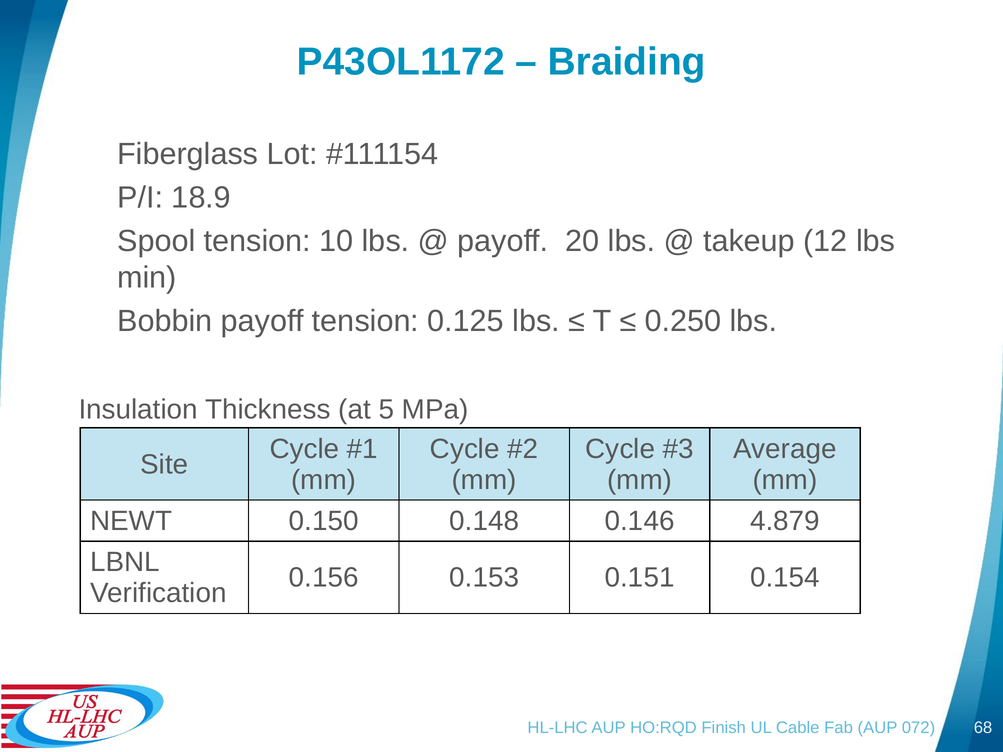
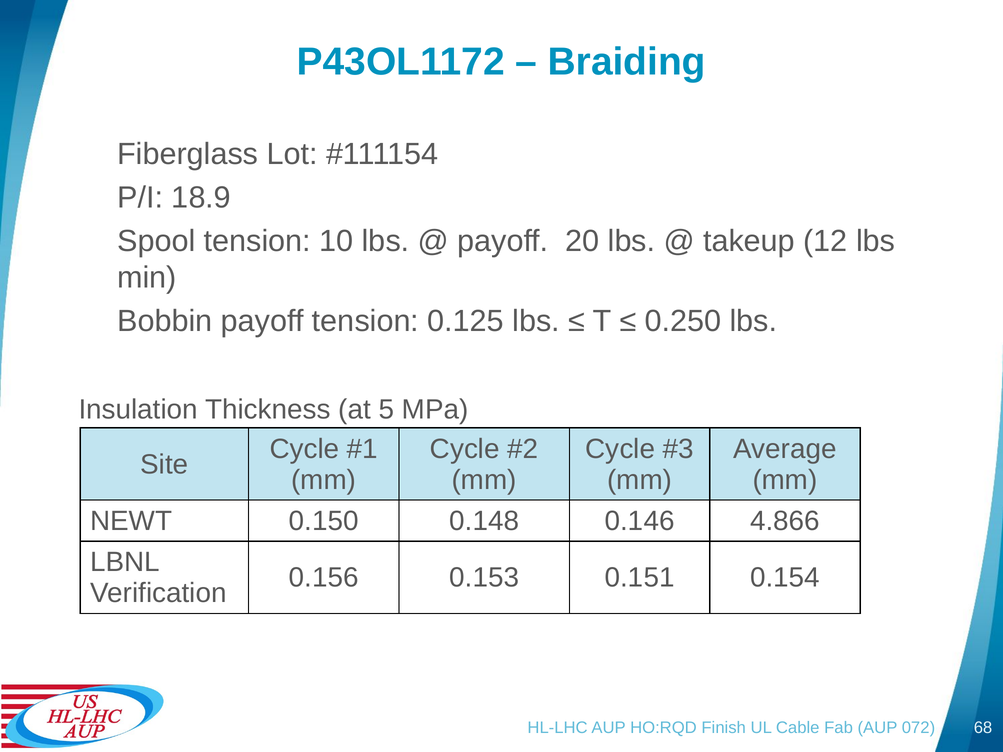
4.879: 4.879 -> 4.866
